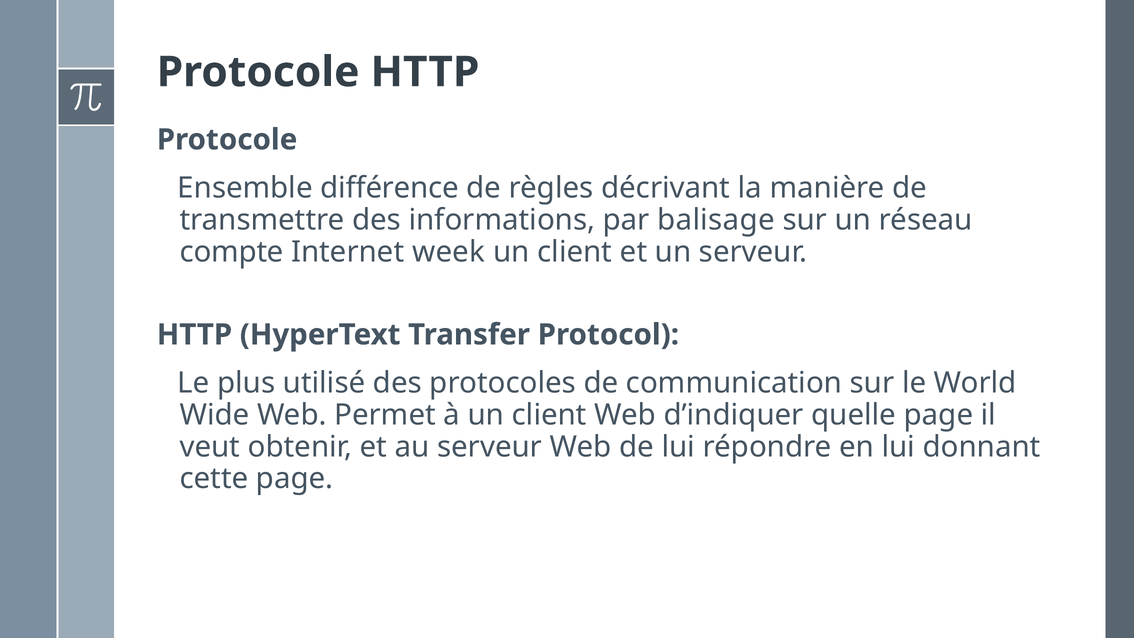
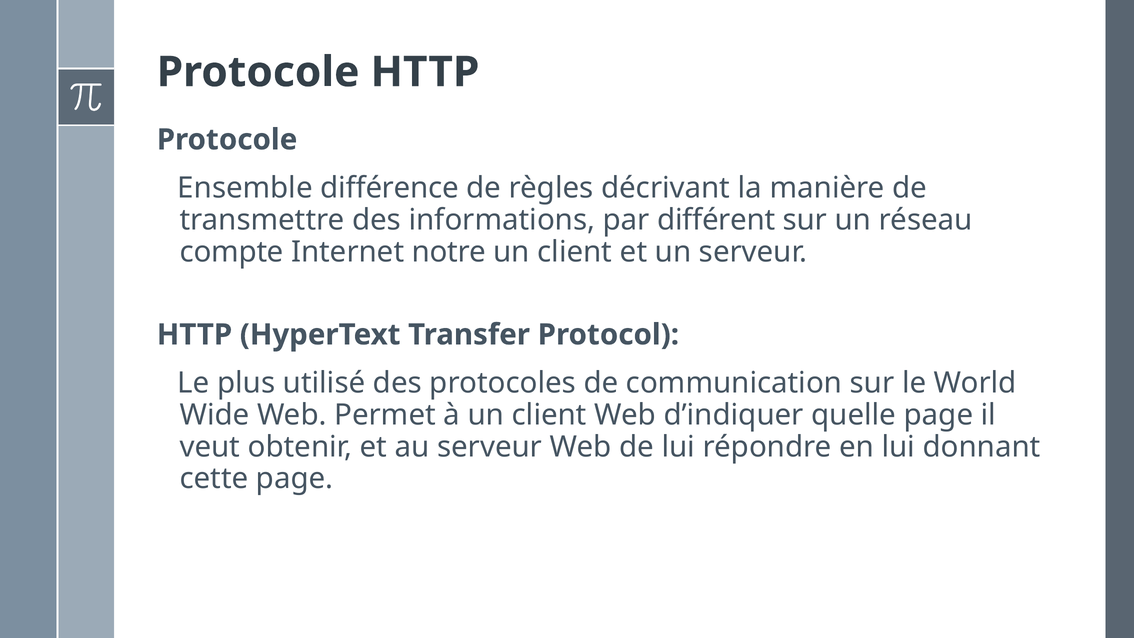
balisage: balisage -> différent
week: week -> notre
